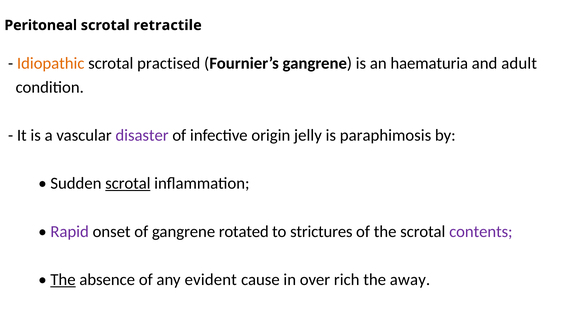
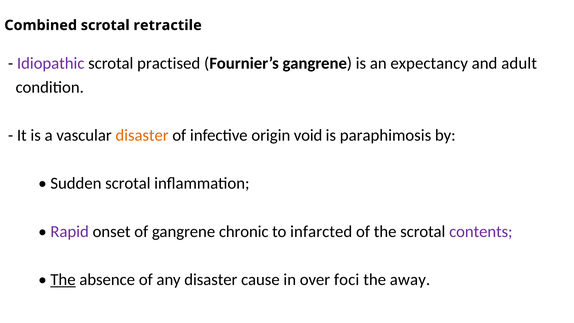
Peritoneal: Peritoneal -> Combined
Idiopathic colour: orange -> purple
haematuria: haematuria -> expectancy
disaster at (142, 135) colour: purple -> orange
jelly: jelly -> void
scrotal at (128, 183) underline: present -> none
rotated: rotated -> chronic
strictures: strictures -> infarcted
any evident: evident -> disaster
rich: rich -> foci
